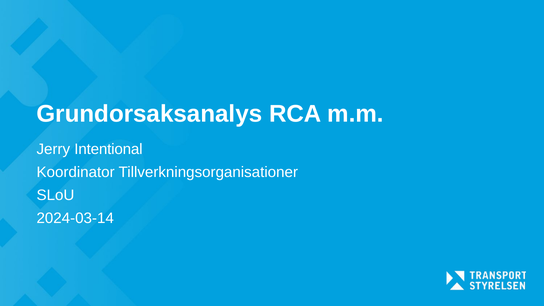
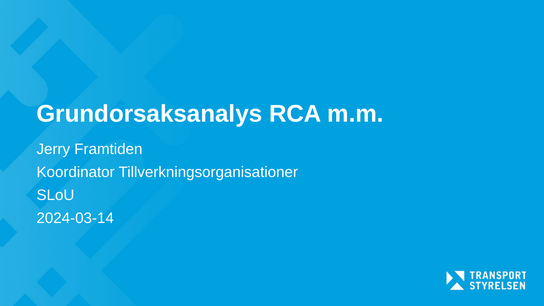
Intentional: Intentional -> Framtiden
